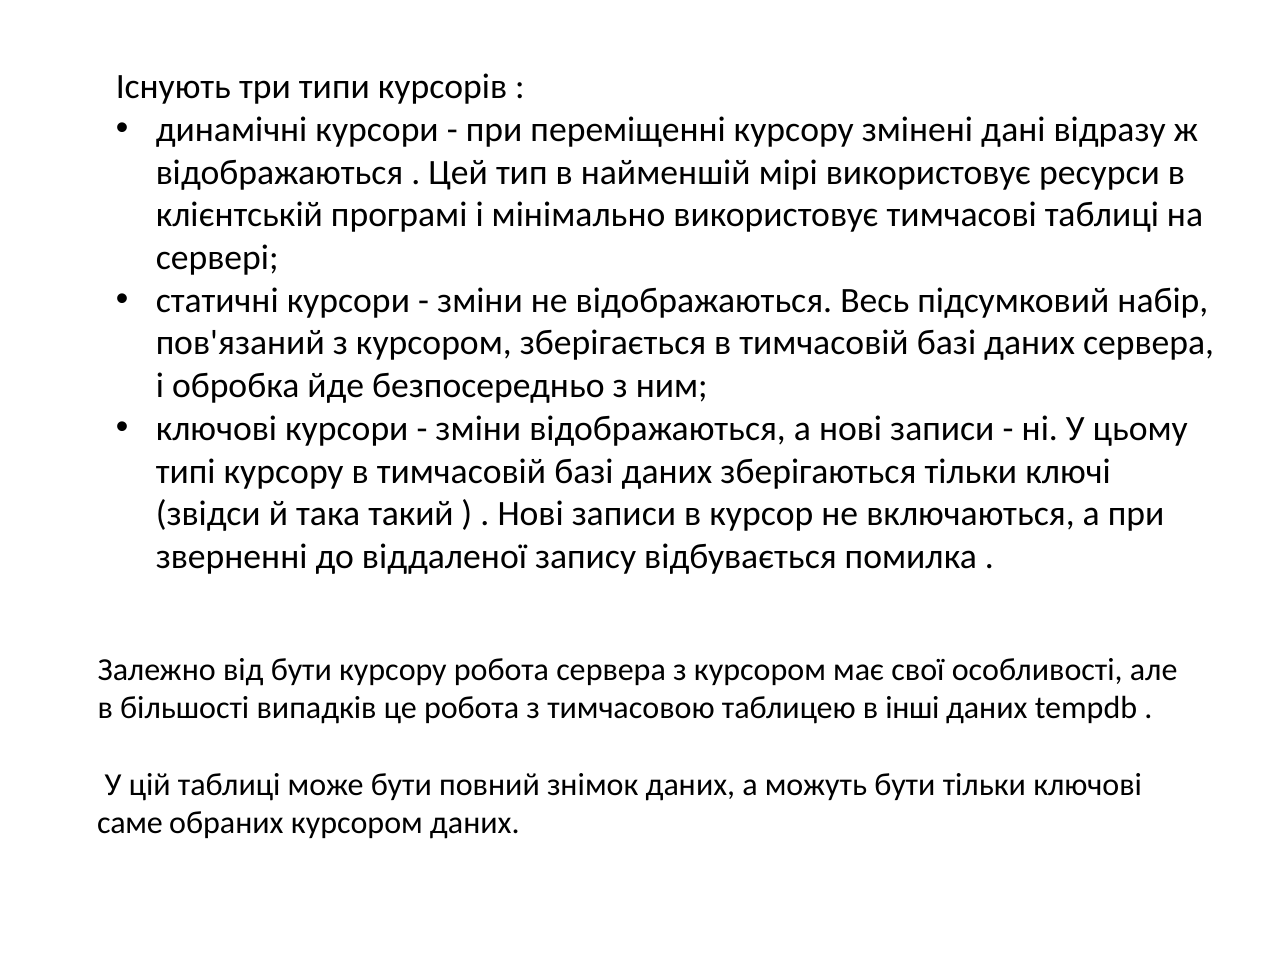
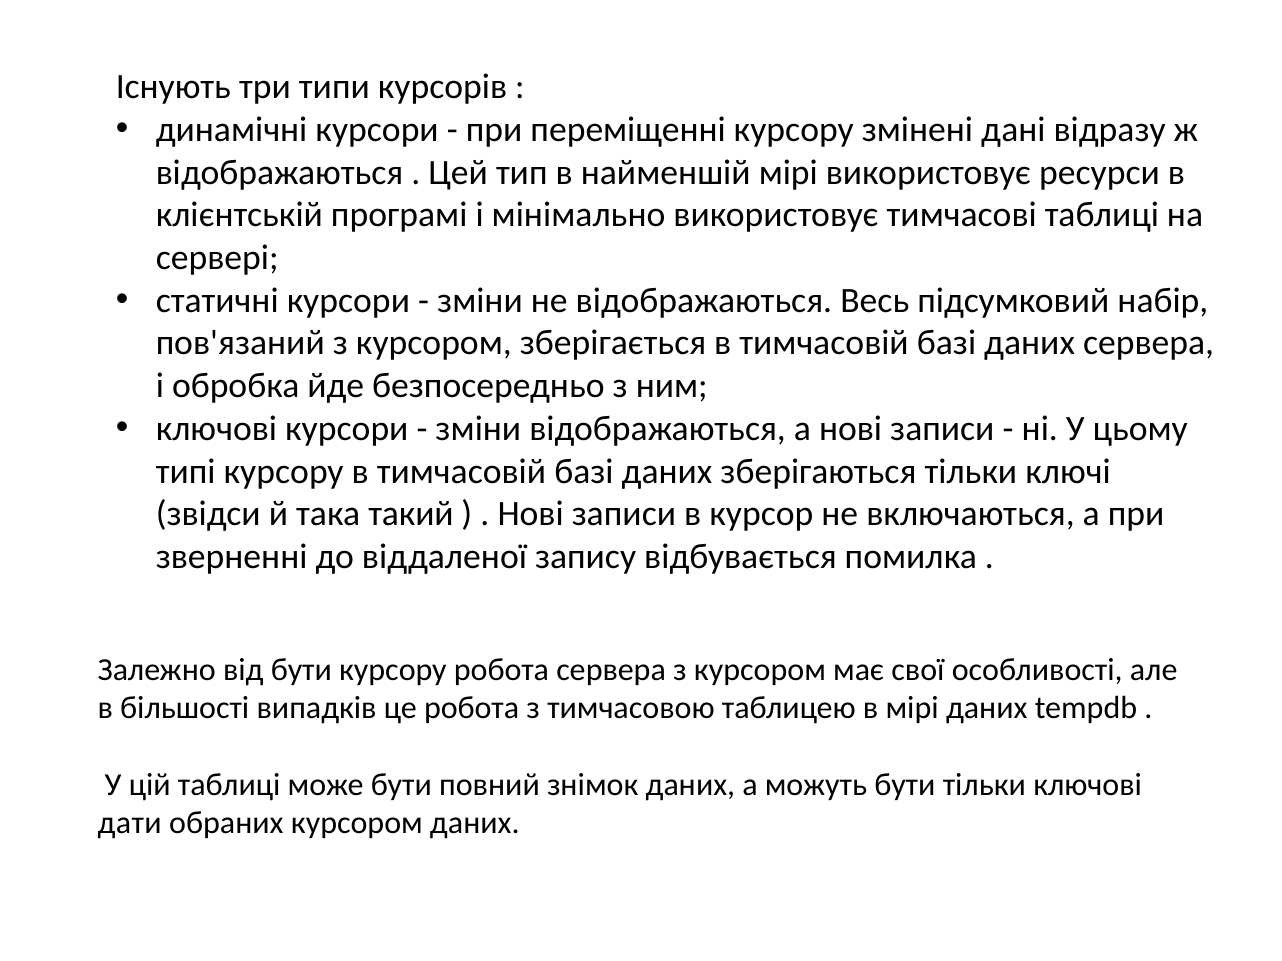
в інші: інші -> мірі
саме: саме -> дати
